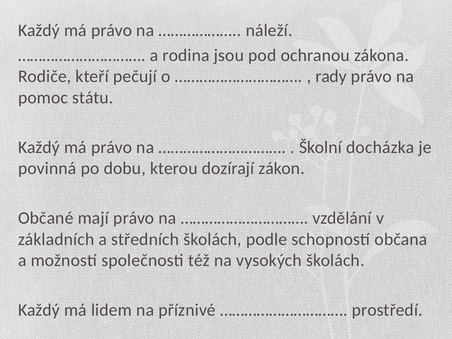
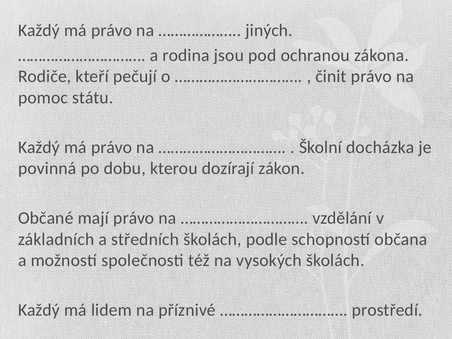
náleží: náleží -> jiných
rady: rady -> činit
